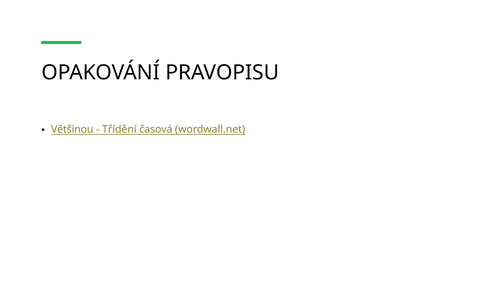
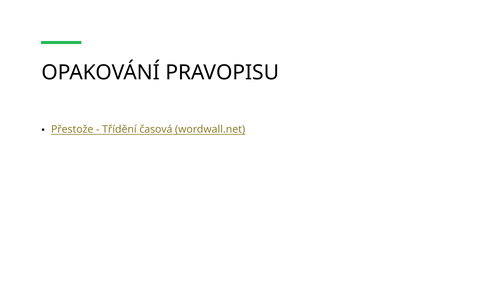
Většinou: Většinou -> Přestože
